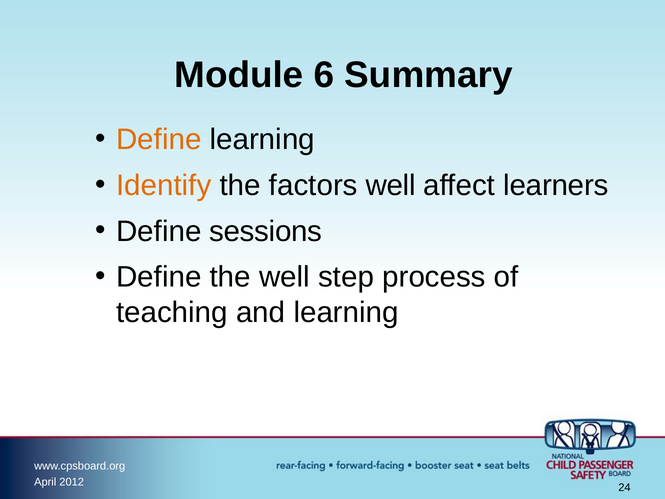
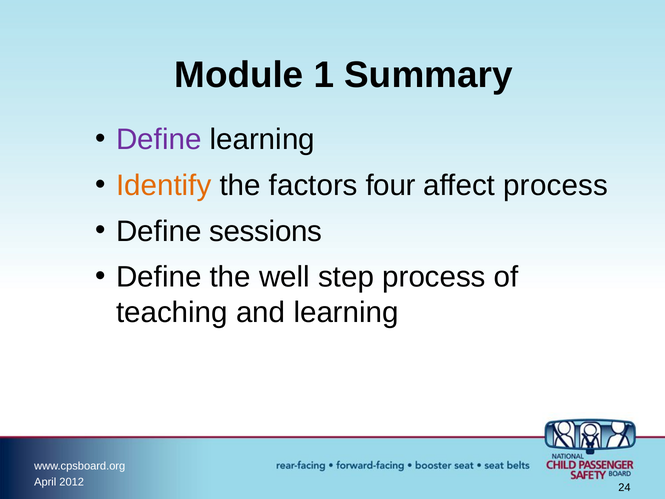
6: 6 -> 1
Define at (159, 140) colour: orange -> purple
factors well: well -> four
affect learners: learners -> process
